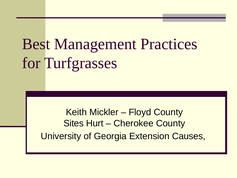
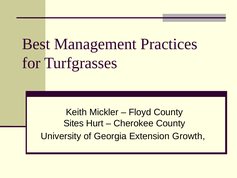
Causes: Causes -> Growth
